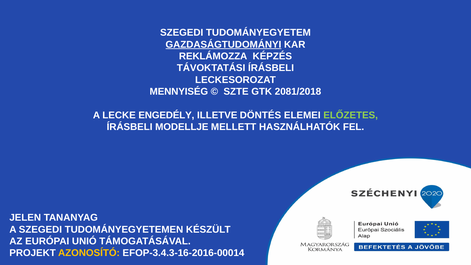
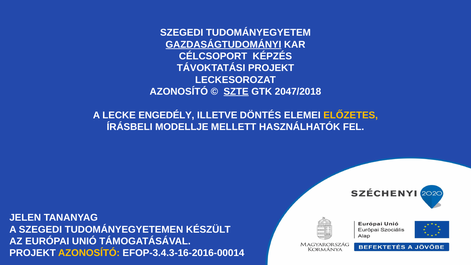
REKLÁMOZZA: REKLÁMOZZA -> CÉLCSOPORT
TÁVOKTATÁSI ÍRÁSBELI: ÍRÁSBELI -> PROJEKT
MENNYISÉG at (179, 92): MENNYISÉG -> AZONOSÍTÓ
SZTE underline: none -> present
2081/2018: 2081/2018 -> 2047/2018
ELŐZETES colour: light green -> yellow
